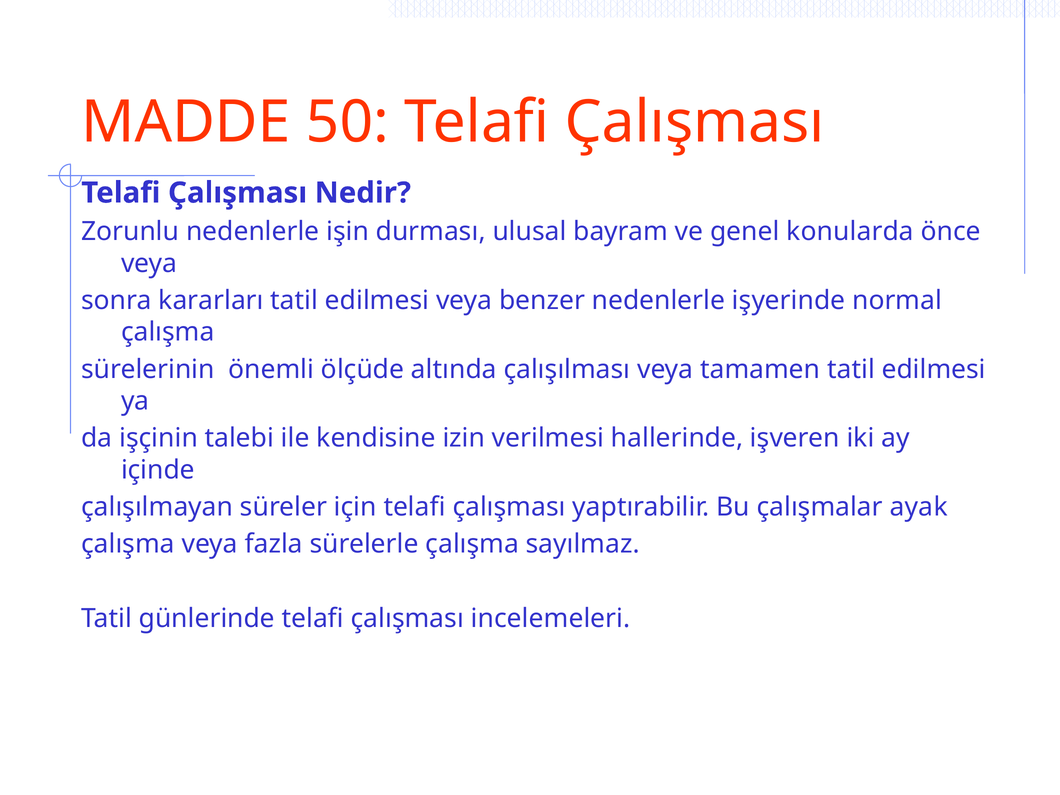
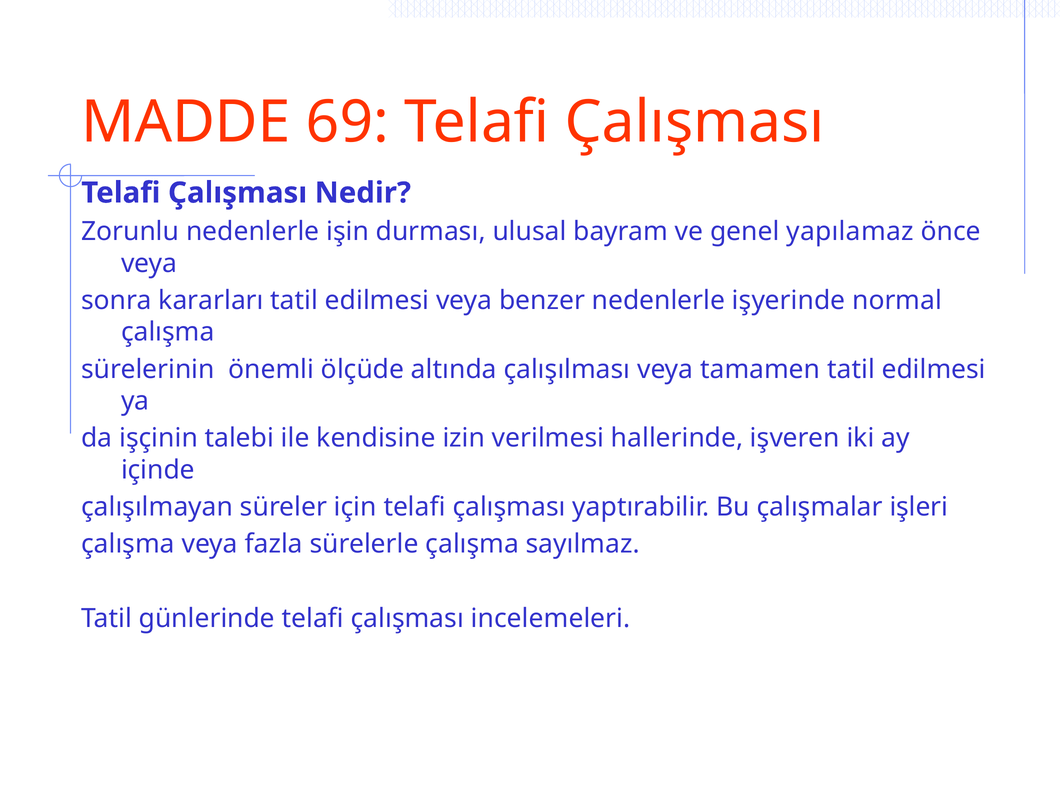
50: 50 -> 69
konularda: konularda -> yapılamaz
ayak: ayak -> işleri
